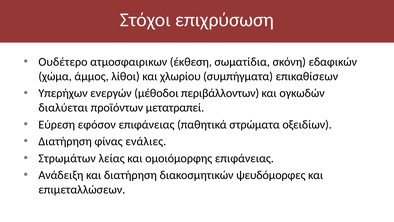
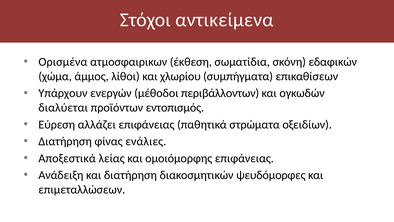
επιχρύσωση: επιχρύσωση -> αντικείμενα
Ουδέτερο: Ουδέτερο -> Ορισμένα
Υπερήχων: Υπερήχων -> Υπάρχουν
μετατραπεί: μετατραπεί -> εντοπισμός
εφόσον: εφόσον -> αλλάζει
Στρωμάτων: Στρωμάτων -> Αποξεστικά
